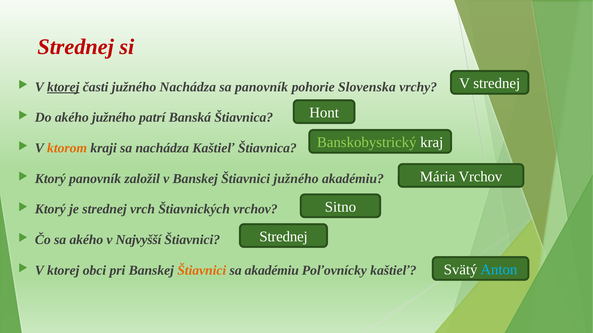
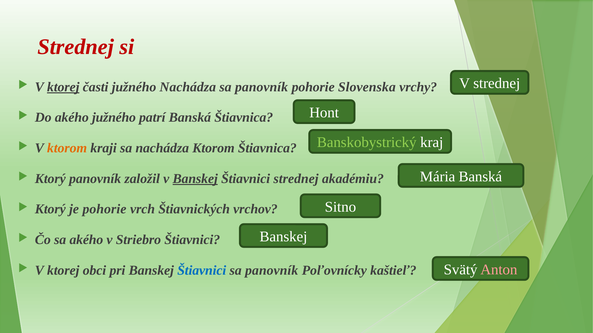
nachádza Kaštieľ: Kaštieľ -> Ktorom
Mária Vrchov: Vrchov -> Banská
Banskej at (195, 179) underline: none -> present
Štiavnici južného: južného -> strednej
je strednej: strednej -> pohorie
Strednej at (284, 237): Strednej -> Banskej
Najvyšší: Najvyšší -> Striebro
Anton colour: light blue -> pink
Štiavnici at (202, 271) colour: orange -> blue
akadémiu at (272, 271): akadémiu -> panovník
